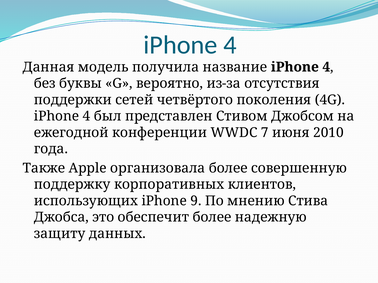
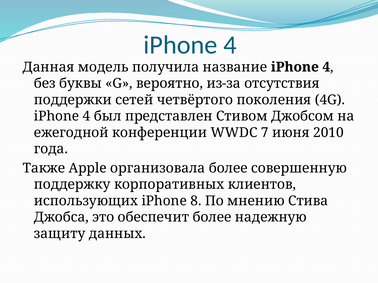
9: 9 -> 8
